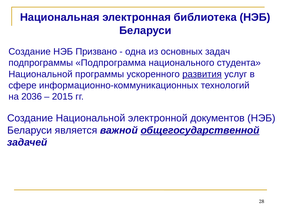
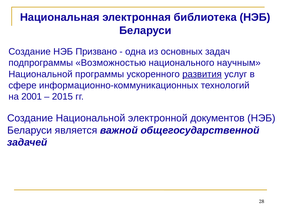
Подпрограмма: Подпрограмма -> Возможностью
студента: студента -> научным
2036: 2036 -> 2001
общегосударственной underline: present -> none
